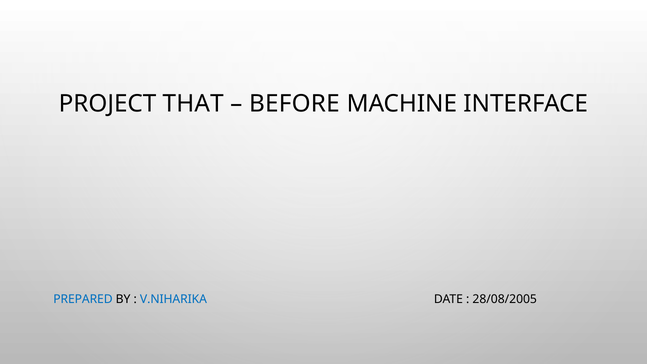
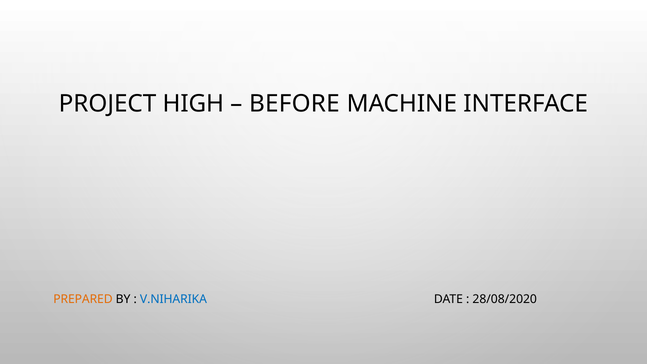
THAT: THAT -> HIGH
PREPARED colour: blue -> orange
28/08/2005: 28/08/2005 -> 28/08/2020
